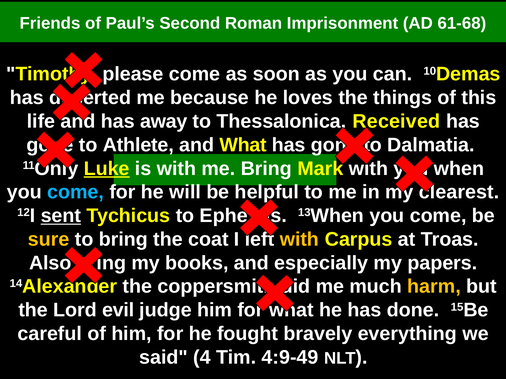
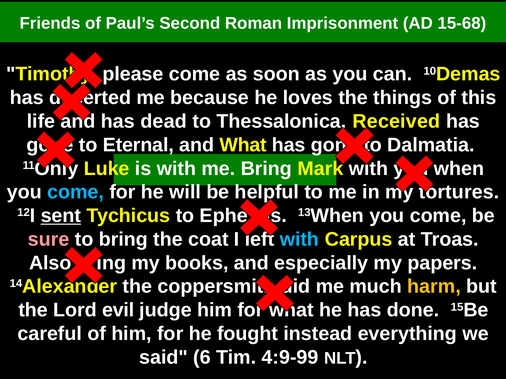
61-68: 61-68 -> 15-68
away: away -> dead
Athlete: Athlete -> Eternal
Luke underline: present -> none
clearest: clearest -> tortures
sure colour: yellow -> pink
with at (299, 240) colour: yellow -> light blue
bravely: bravely -> instead
4: 4 -> 6
4:9-49: 4:9-49 -> 4:9-99
